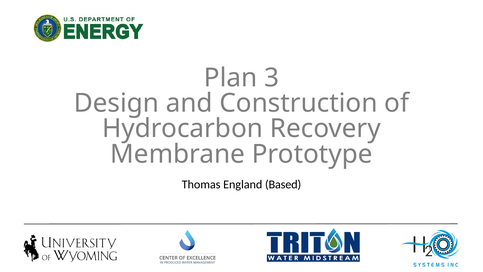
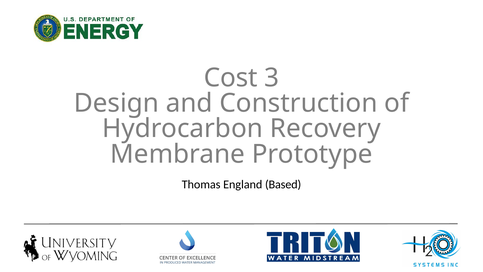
Plan: Plan -> Cost
